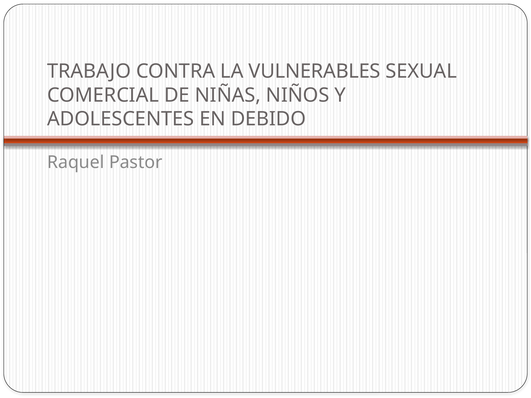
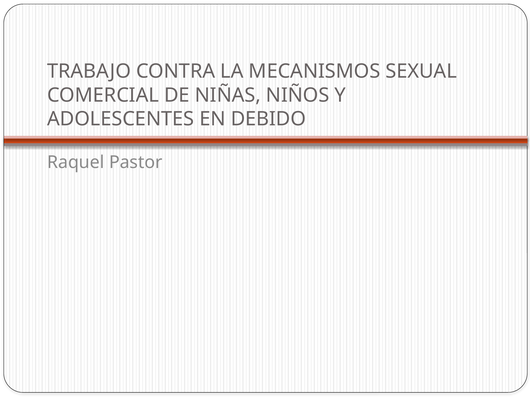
VULNERABLES: VULNERABLES -> MECANISMOS
